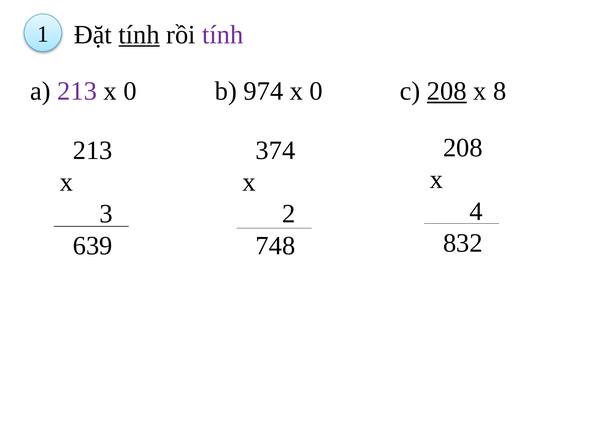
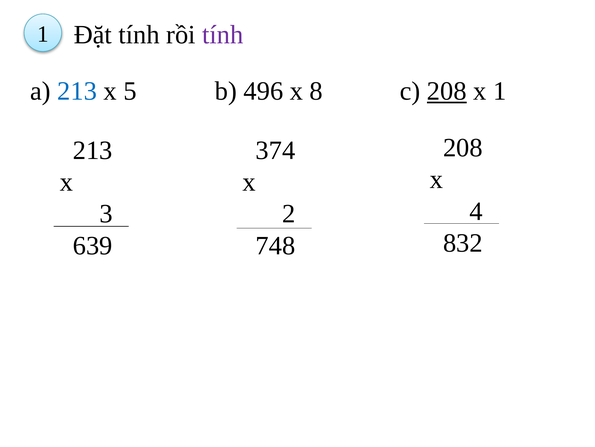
tính at (139, 35) underline: present -> none
213 at (77, 91) colour: purple -> blue
0 at (130, 91): 0 -> 5
974: 974 -> 496
0 at (316, 91): 0 -> 8
x 8: 8 -> 1
